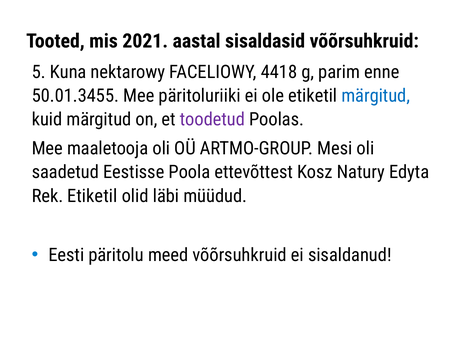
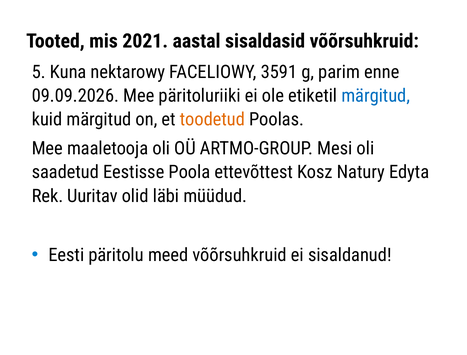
4418: 4418 -> 3591
50.01.3455: 50.01.3455 -> 09.09.2026
toodetud colour: purple -> orange
Rek Etiketil: Etiketil -> Uuritav
